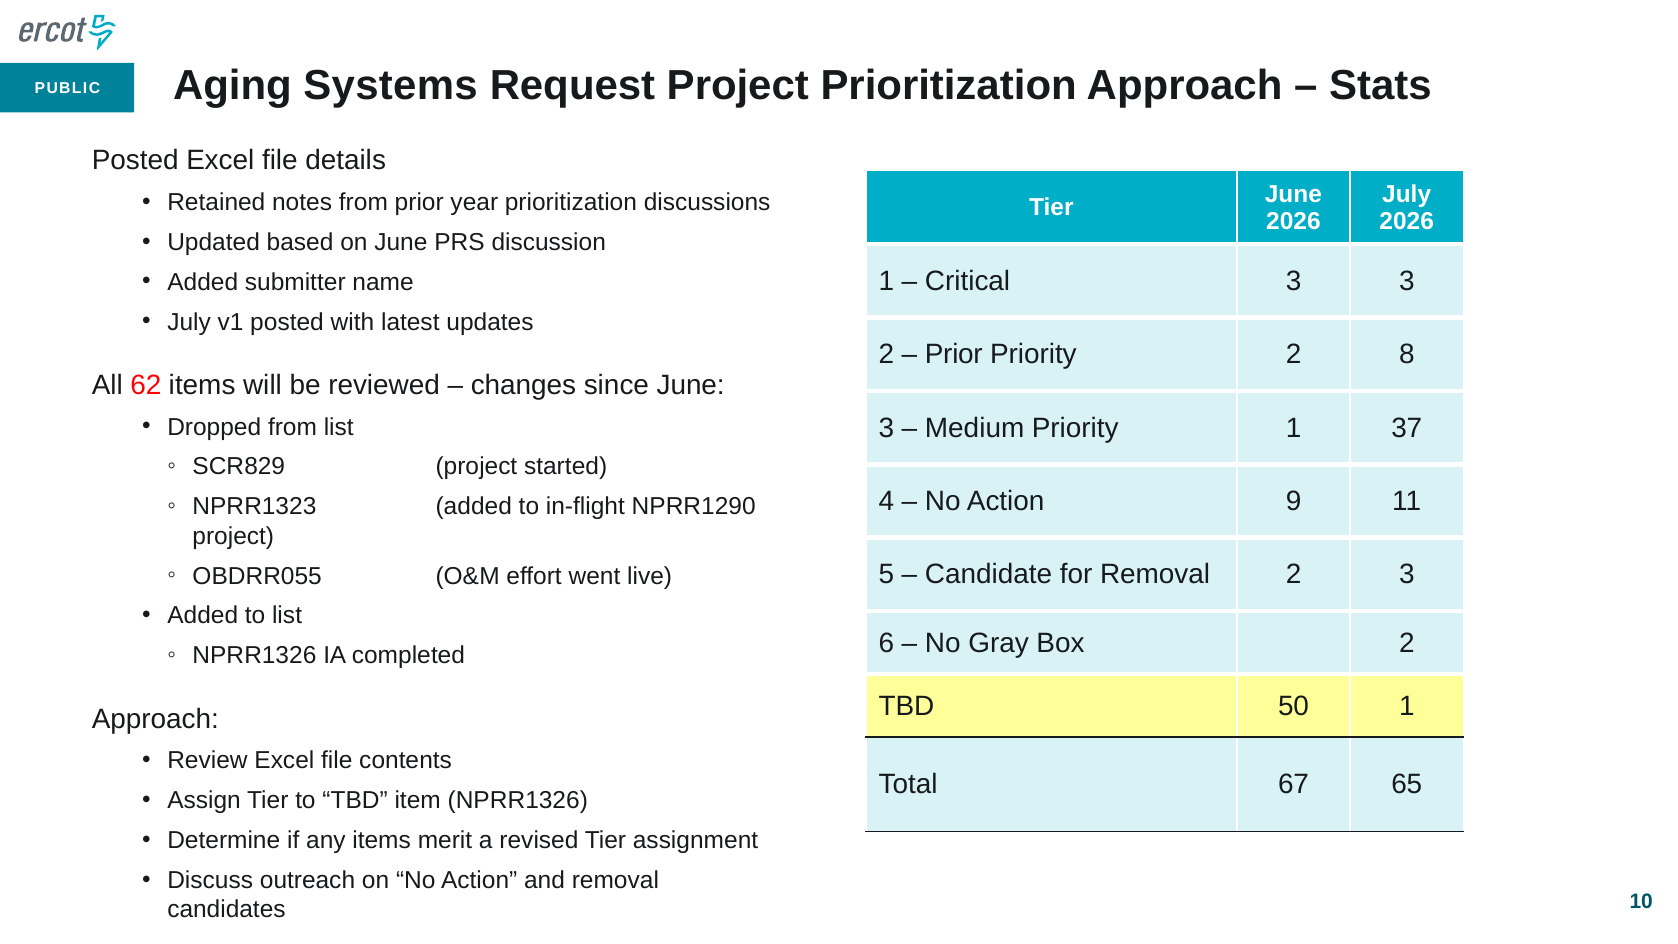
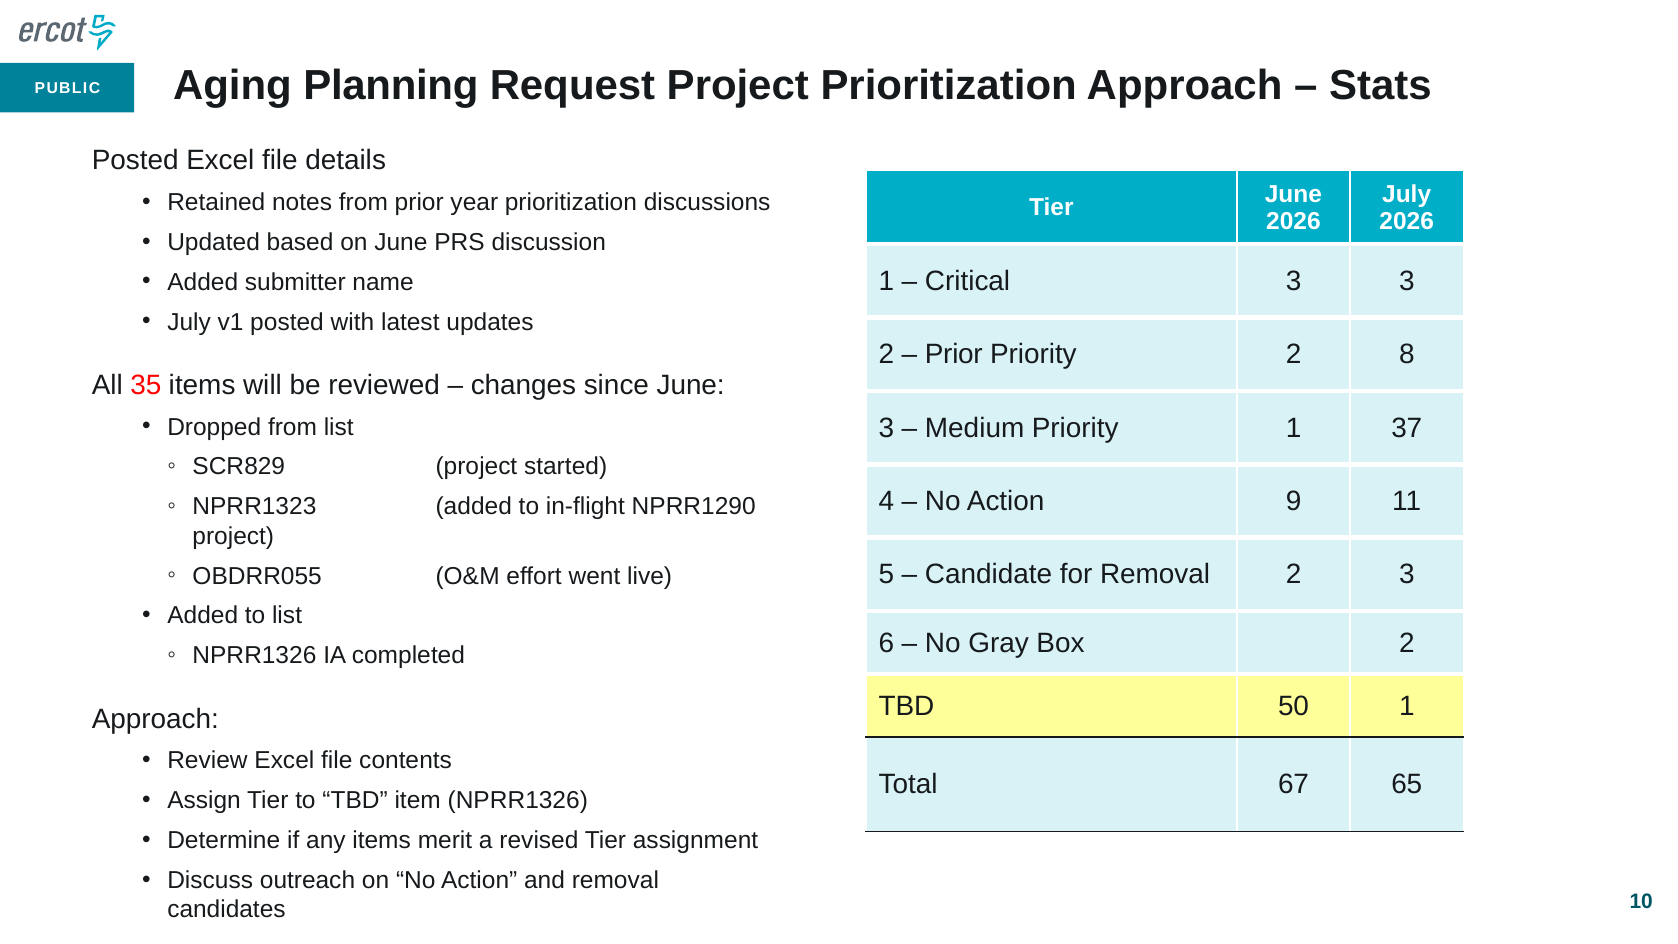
Systems: Systems -> Planning
62: 62 -> 35
